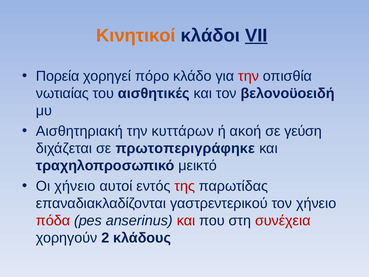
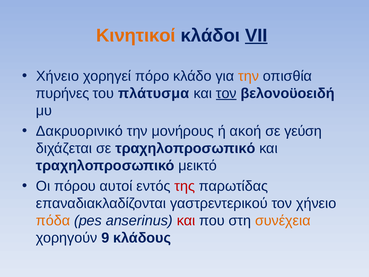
Πορεία at (58, 76): Πορεία -> Χήνειο
την at (249, 76) colour: red -> orange
νωτιαίας: νωτιαίας -> πυρήνες
αισθητικές: αισθητικές -> πλάτυσμα
τον at (226, 93) underline: none -> present
Αισθητηριακή: Αισθητηριακή -> Δακρυορινικό
κυττάρων: κυττάρων -> μονήρους
σε πρωτοπεριγράφηκε: πρωτοπεριγράφηκε -> τραχηλοπροσωπικό
Οι χήνειο: χήνειο -> πόρου
πόδα colour: red -> orange
συνέχεια colour: red -> orange
2: 2 -> 9
